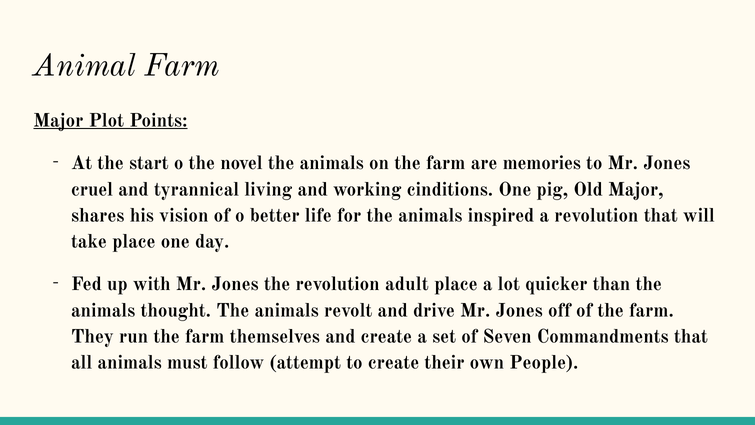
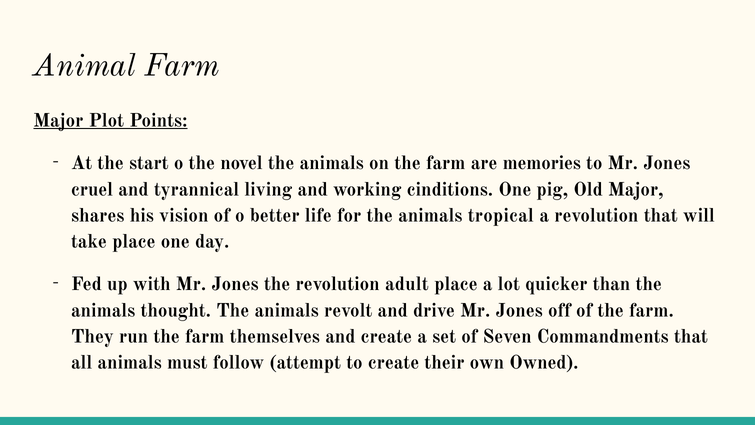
inspired: inspired -> tropical
People: People -> Owned
